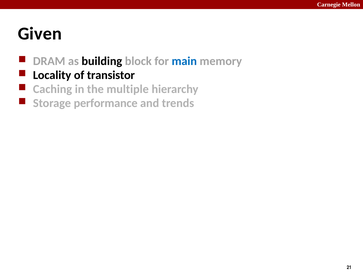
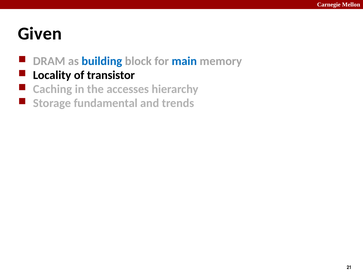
building colour: black -> blue
multiple: multiple -> accesses
performance: performance -> fundamental
